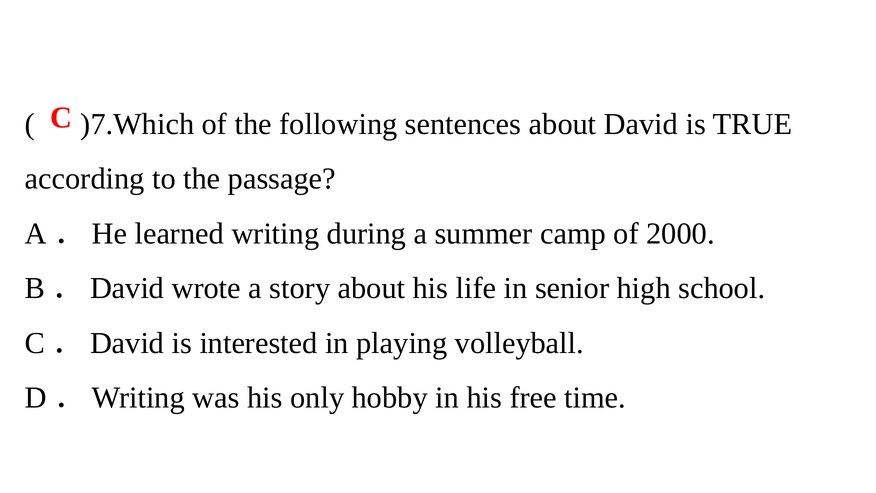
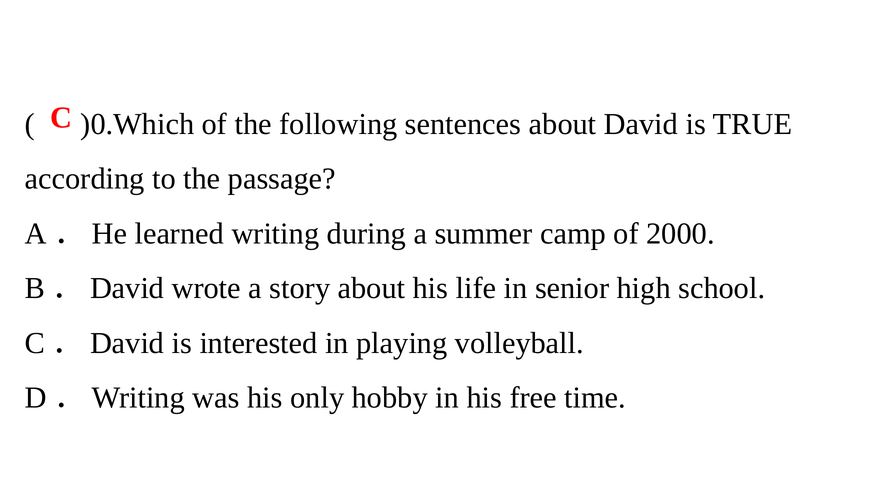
)7.Which: )7.Which -> )0.Which
